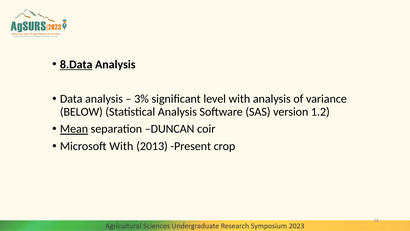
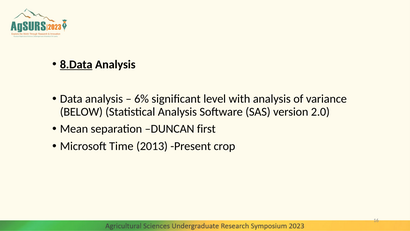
3%: 3% -> 6%
1.2: 1.2 -> 2.0
Mean underline: present -> none
coir: coir -> first
Microsoft With: With -> Time
